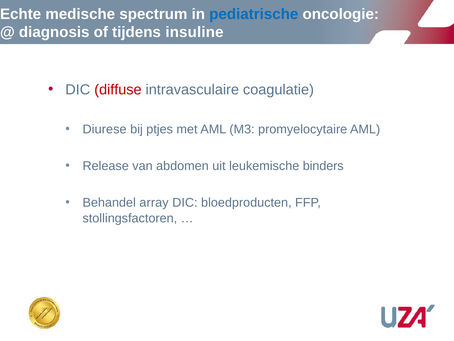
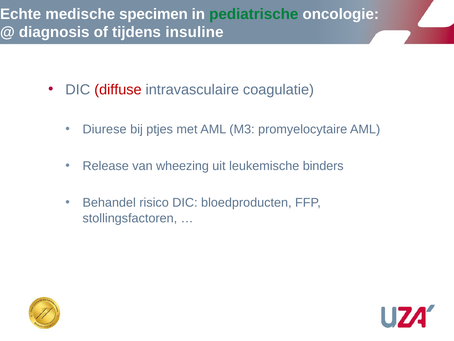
spectrum: spectrum -> specimen
pediatrische colour: blue -> green
abdomen: abdomen -> wheezing
array: array -> risico
